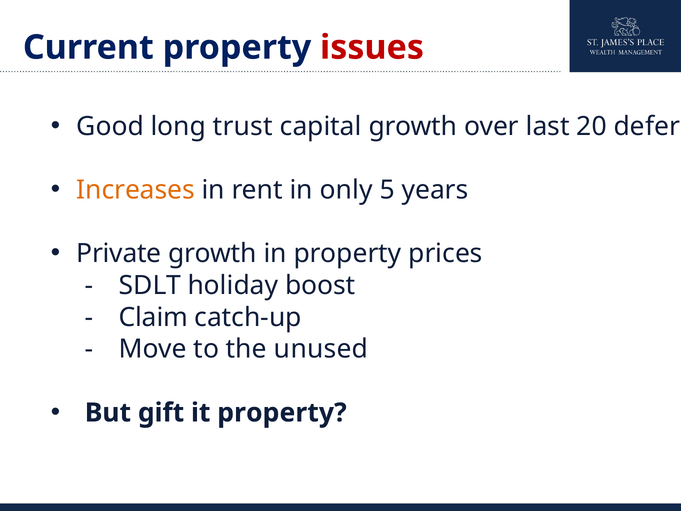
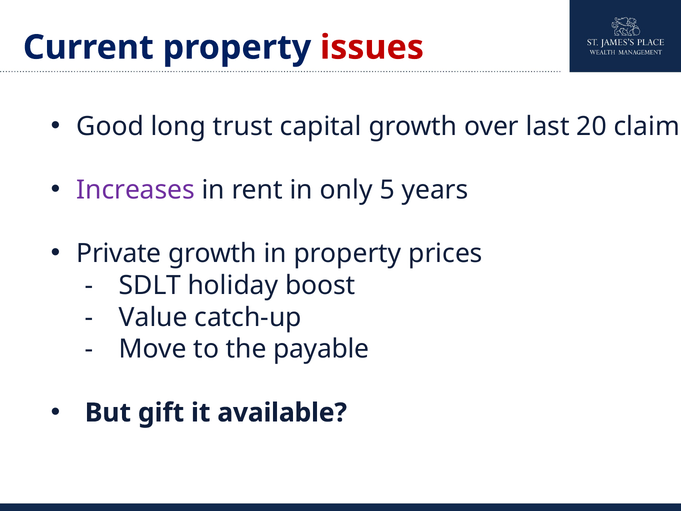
defer: defer -> claim
Increases colour: orange -> purple
Claim: Claim -> Value
unused: unused -> payable
it property: property -> available
